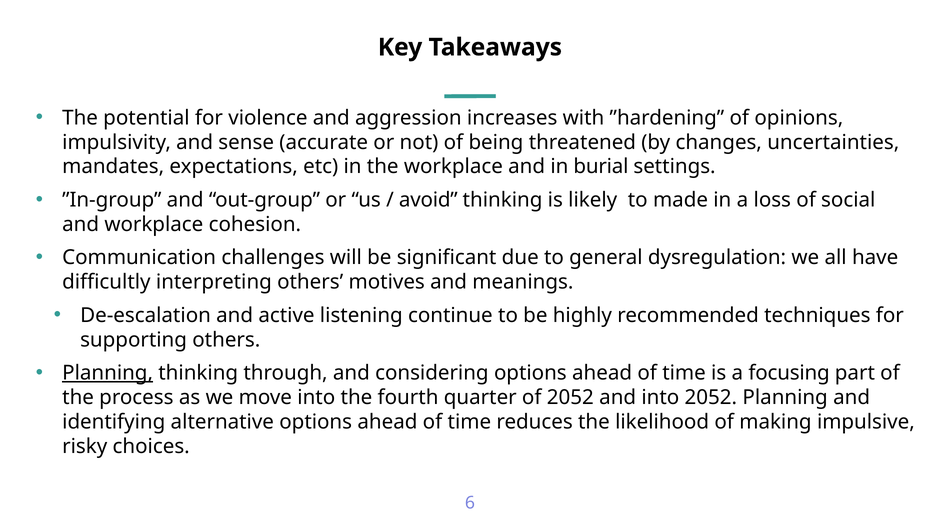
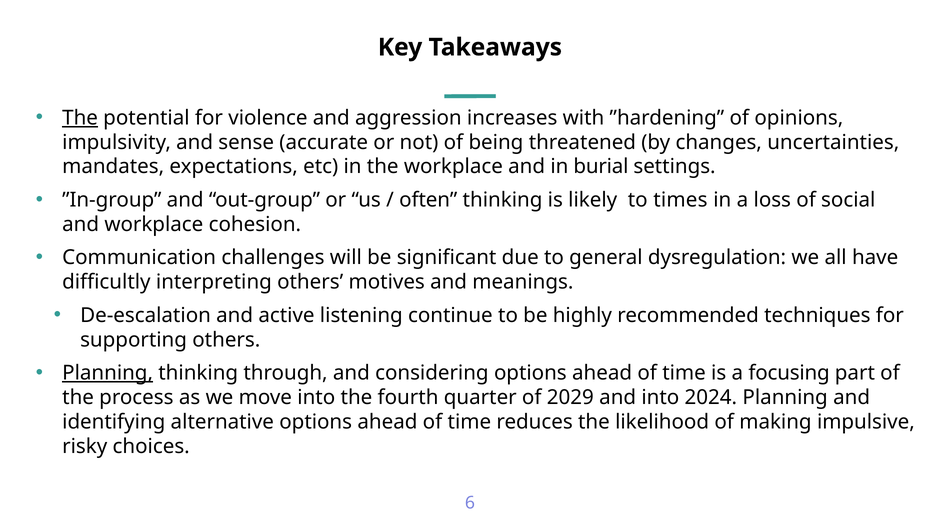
The at (80, 118) underline: none -> present
avoid: avoid -> often
made: made -> times
of 2052: 2052 -> 2029
into 2052: 2052 -> 2024
